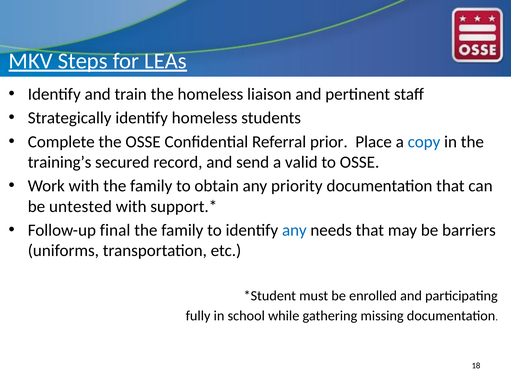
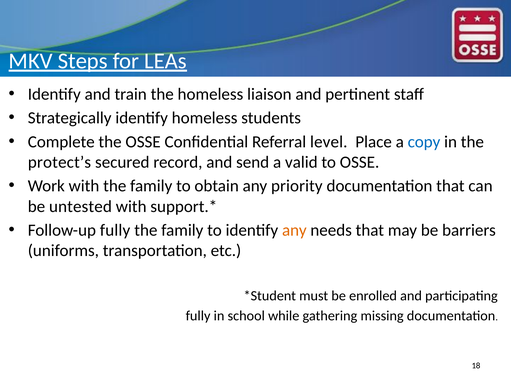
prior: prior -> level
training’s: training’s -> protect’s
Follow-up final: final -> fully
any at (294, 230) colour: blue -> orange
